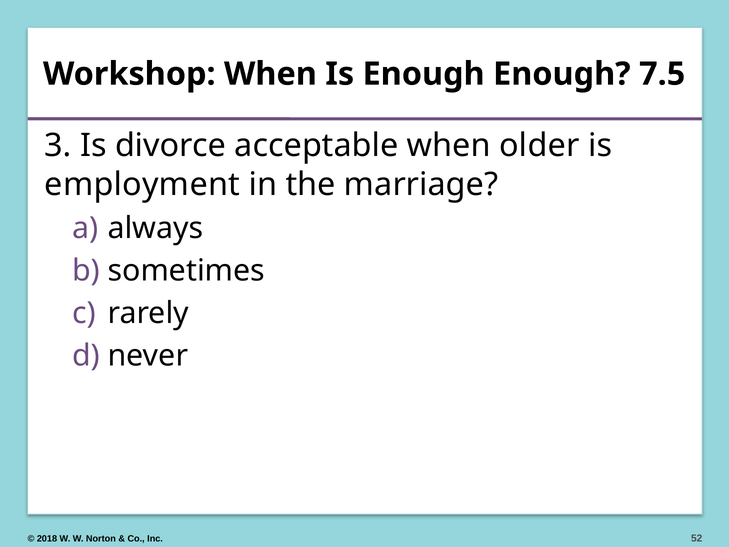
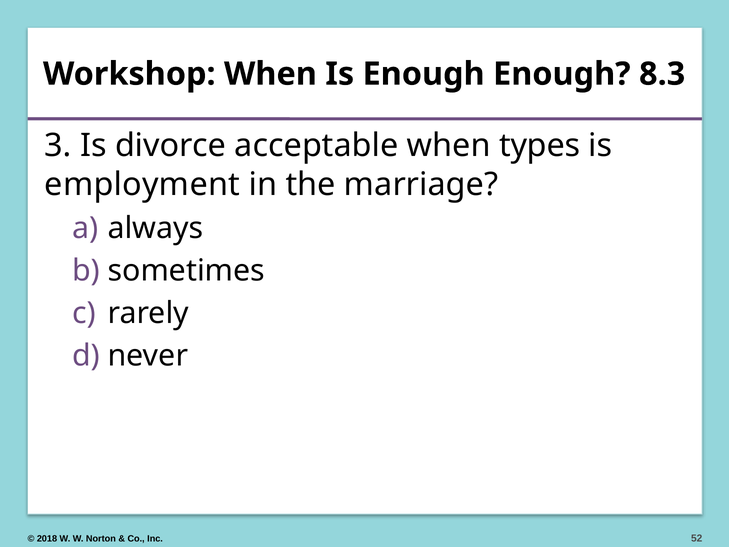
7.5: 7.5 -> 8.3
older: older -> types
